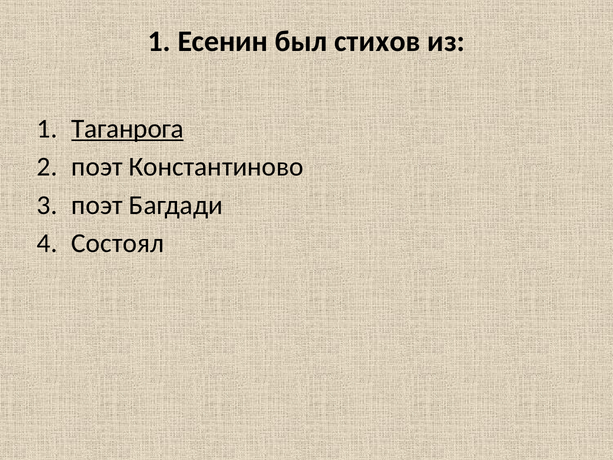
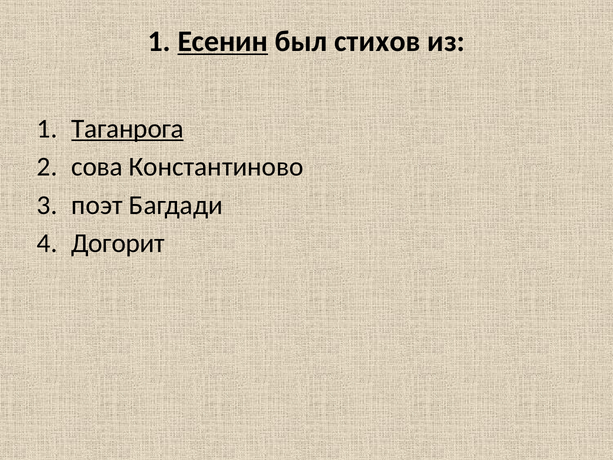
Есенин underline: none -> present
поэт at (97, 167): поэт -> сова
Состоял: Состоял -> Догорит
